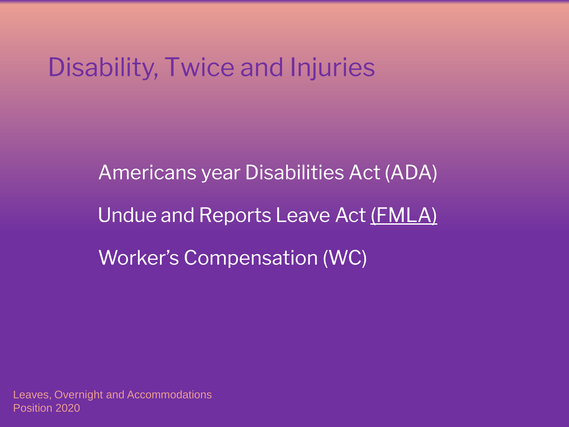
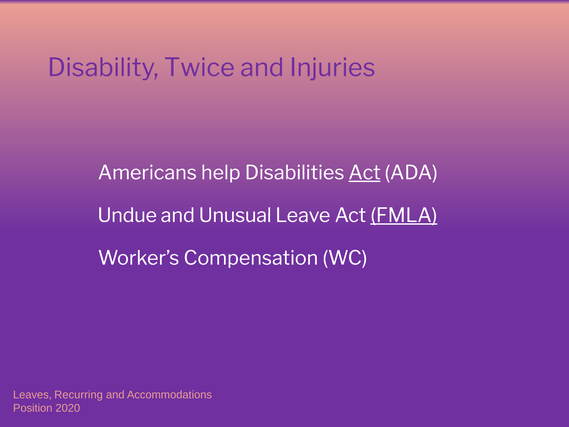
year: year -> help
Act at (365, 173) underline: none -> present
Reports: Reports -> Unusual
Overnight: Overnight -> Recurring
